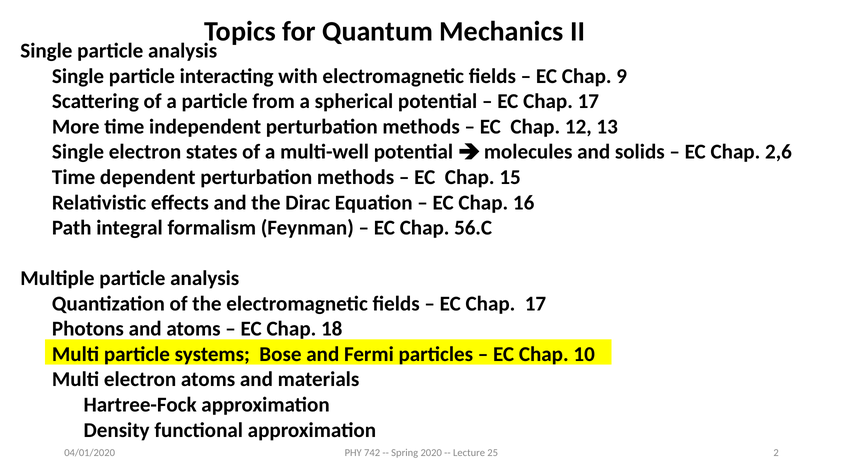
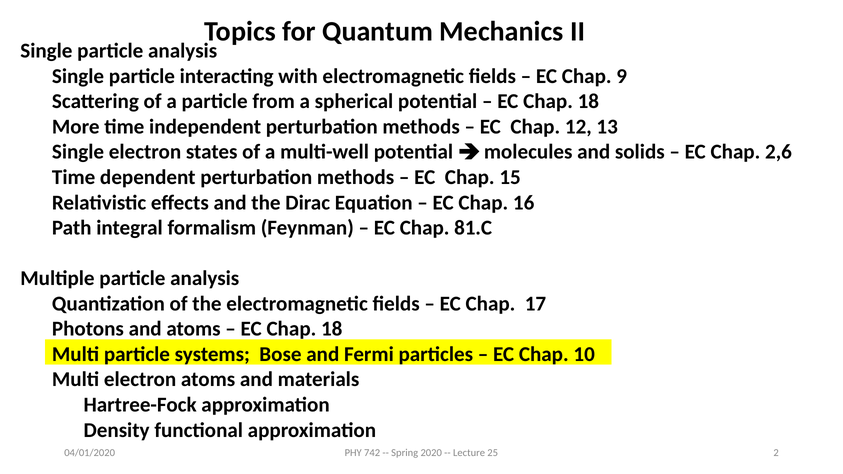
17 at (588, 101): 17 -> 18
56.C: 56.C -> 81.C
